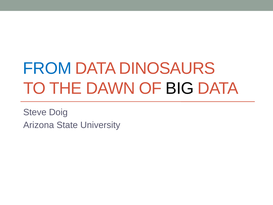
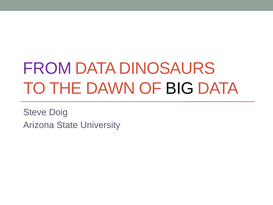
FROM colour: blue -> purple
